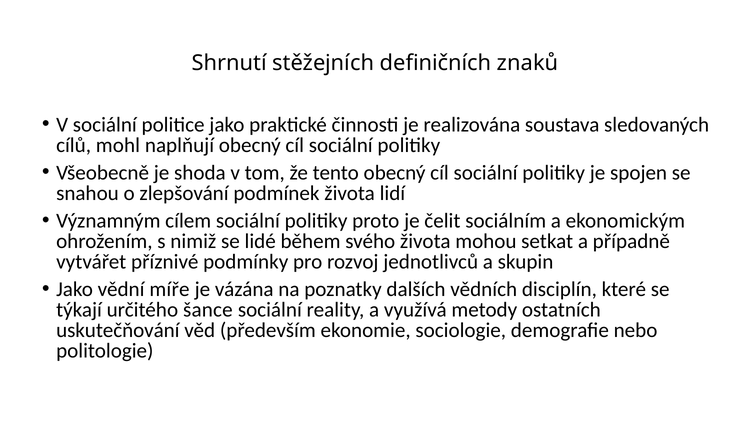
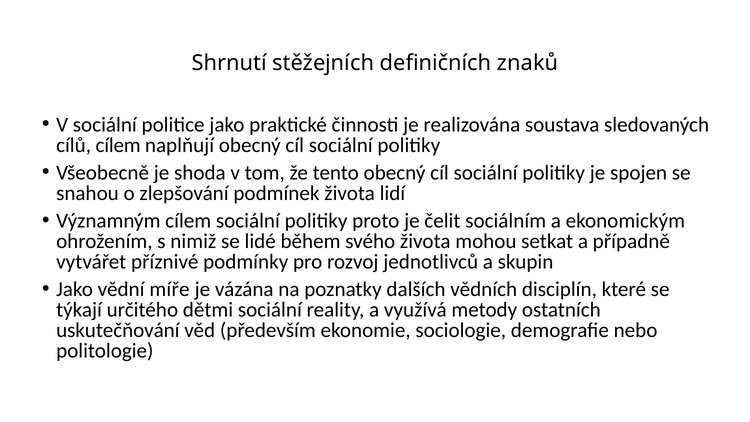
cílů mohl: mohl -> cílem
šance: šance -> dětmi
